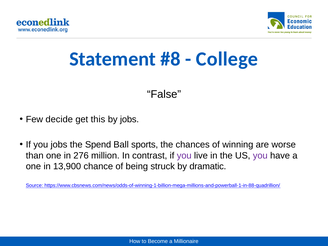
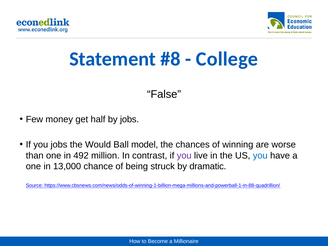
decide: decide -> money
this: this -> half
Spend: Spend -> Would
sports: sports -> model
276: 276 -> 492
you at (260, 156) colour: purple -> blue
13,900: 13,900 -> 13,000
